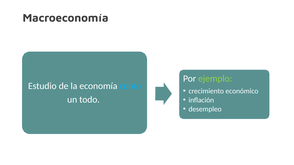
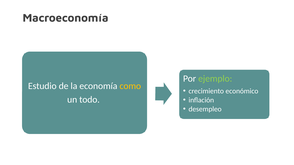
como colour: light blue -> yellow
